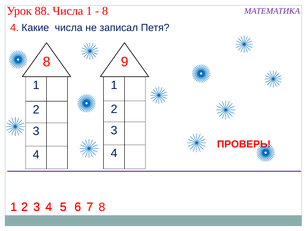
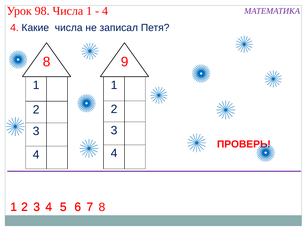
88: 88 -> 98
8 at (105, 11): 8 -> 4
